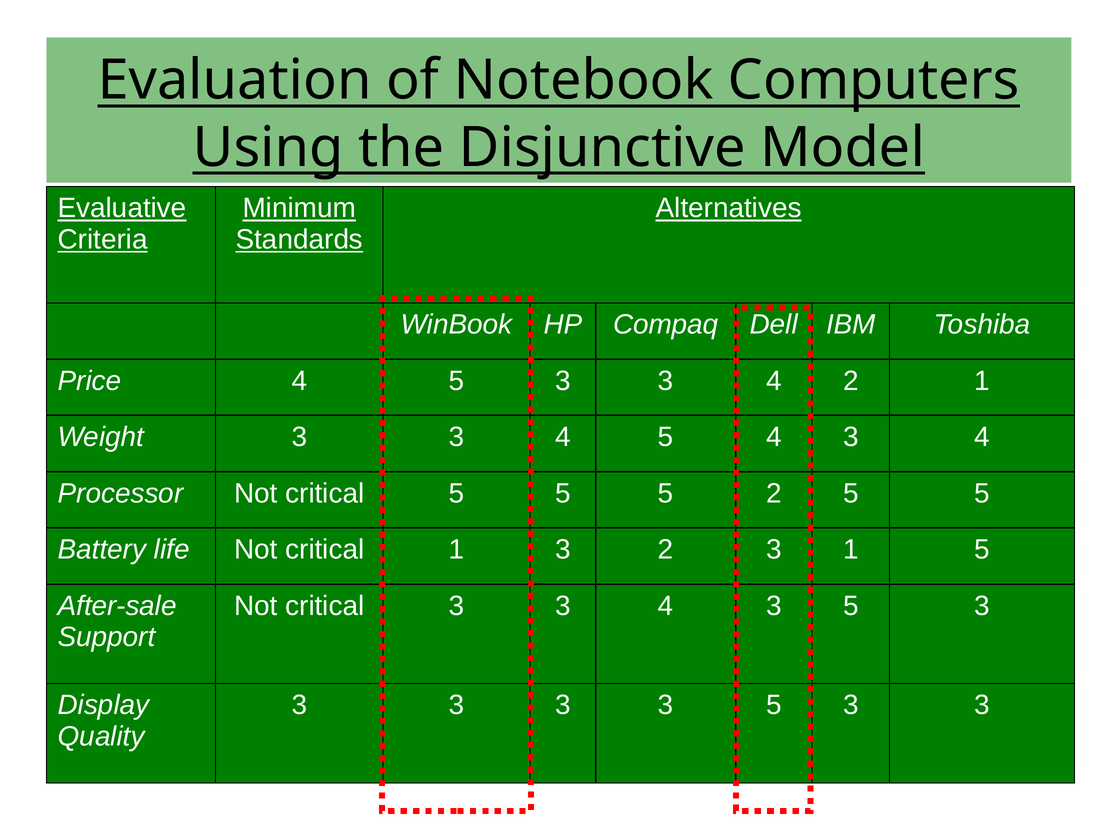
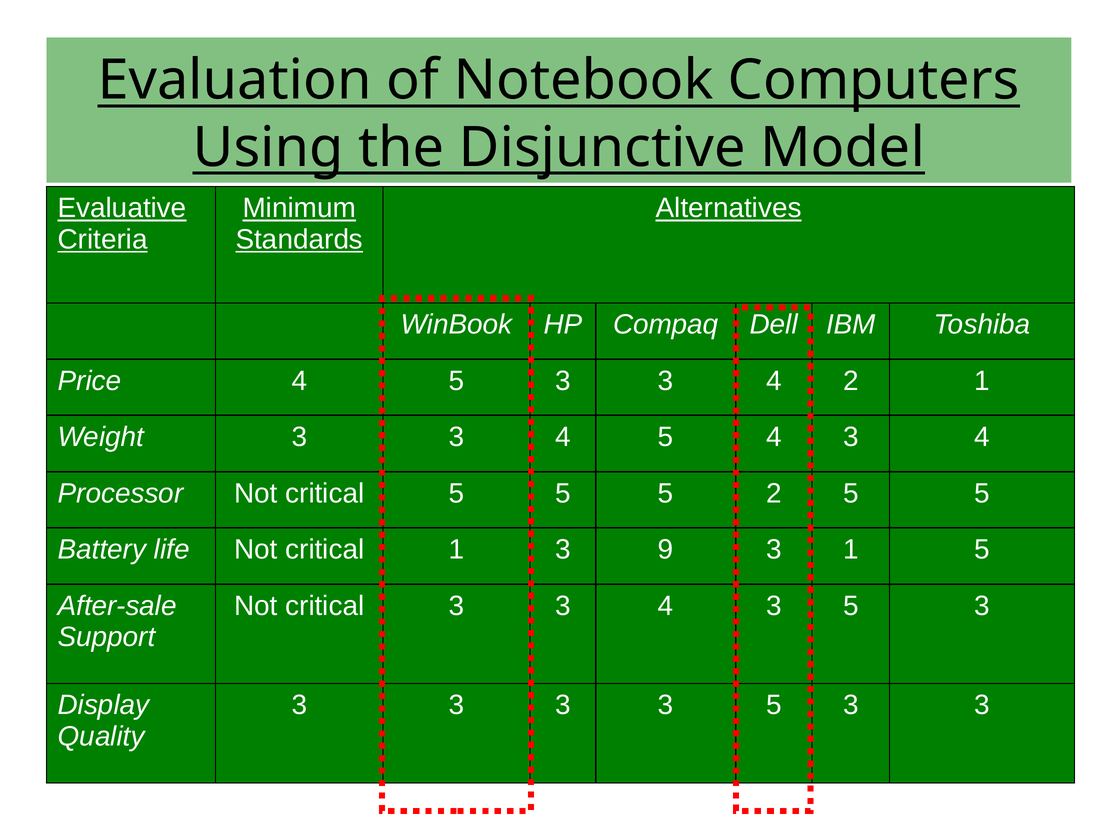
3 2: 2 -> 9
